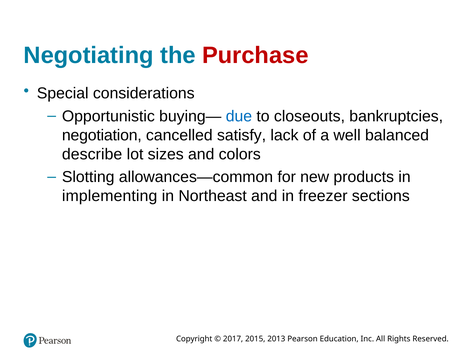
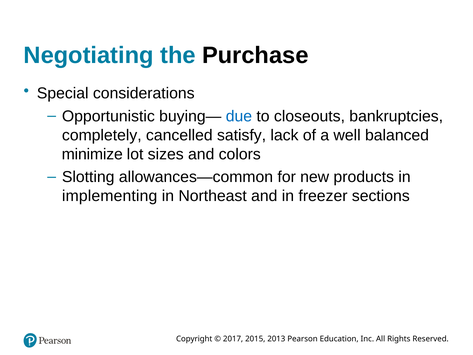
Purchase colour: red -> black
negotiation: negotiation -> completely
describe: describe -> minimize
